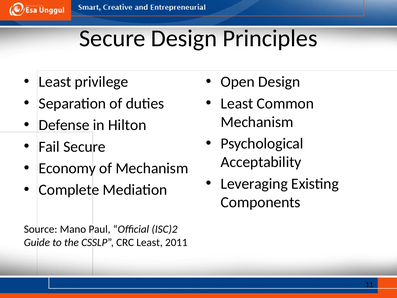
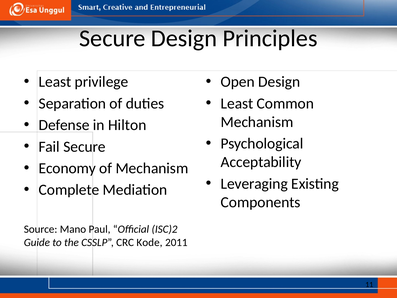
CRC Least: Least -> Kode
